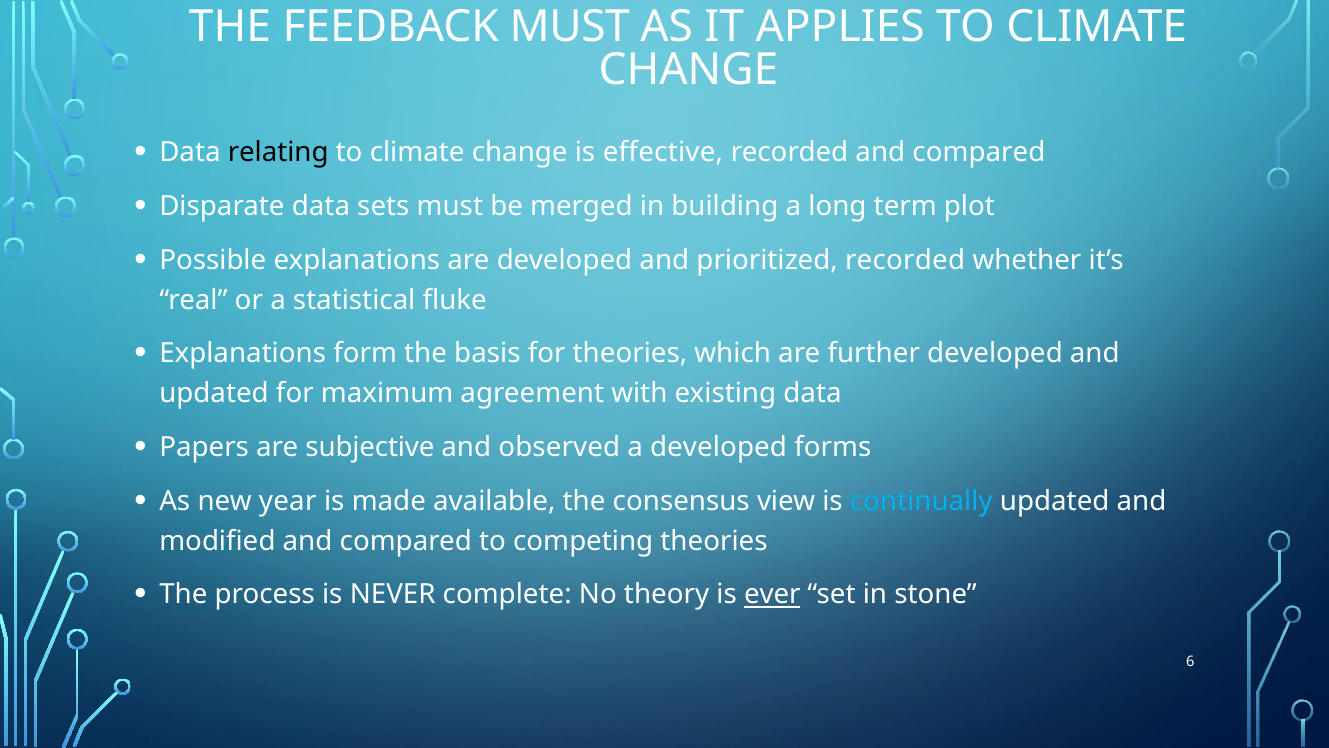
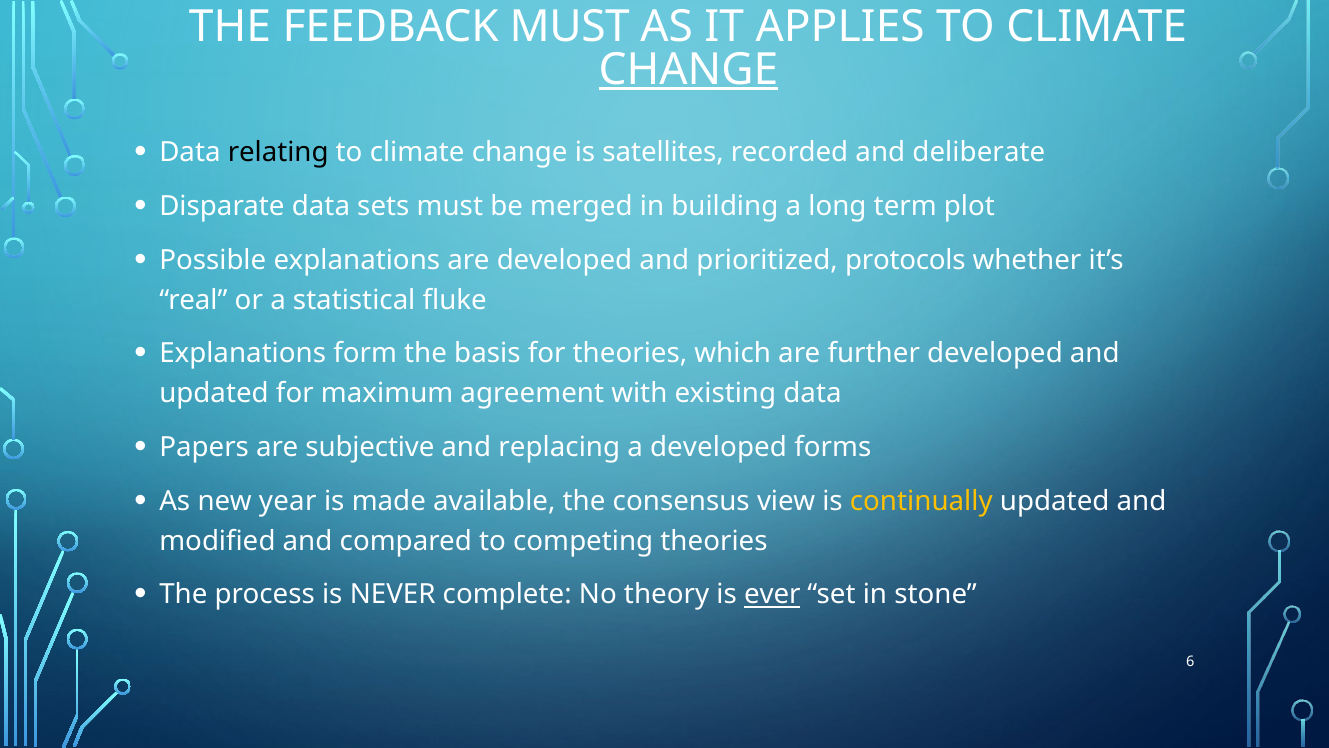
CHANGE at (688, 70) underline: none -> present
effective: effective -> satellites
recorded and compared: compared -> deliberate
prioritized recorded: recorded -> protocols
observed: observed -> replacing
continually colour: light blue -> yellow
